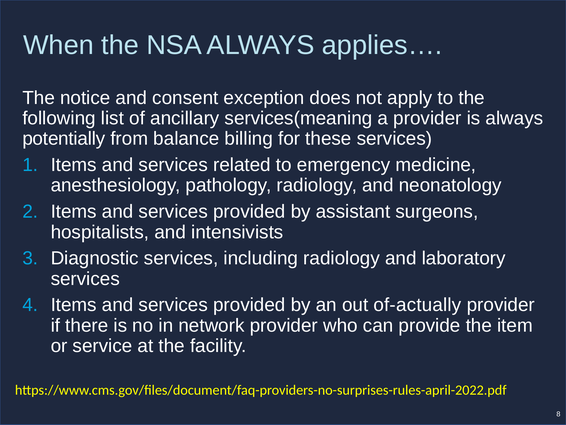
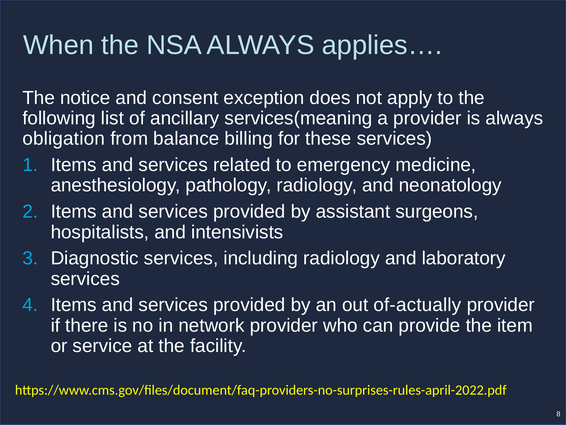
potentially: potentially -> obligation
